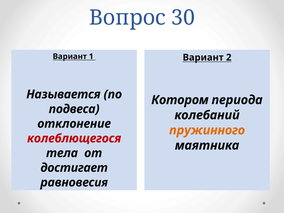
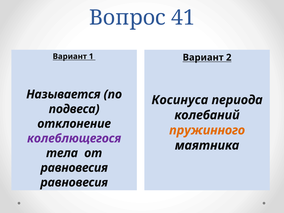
30: 30 -> 41
Котором: Котором -> Косинуса
колеблющегося colour: red -> purple
достигает at (74, 168): достигает -> равновесия
